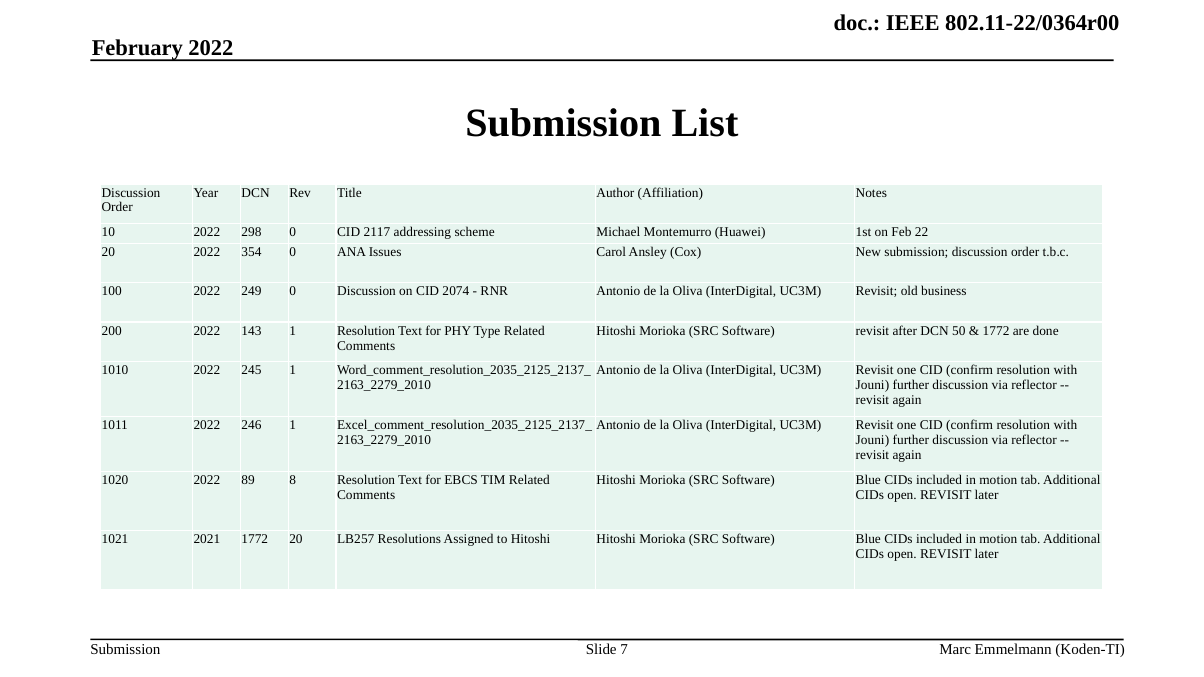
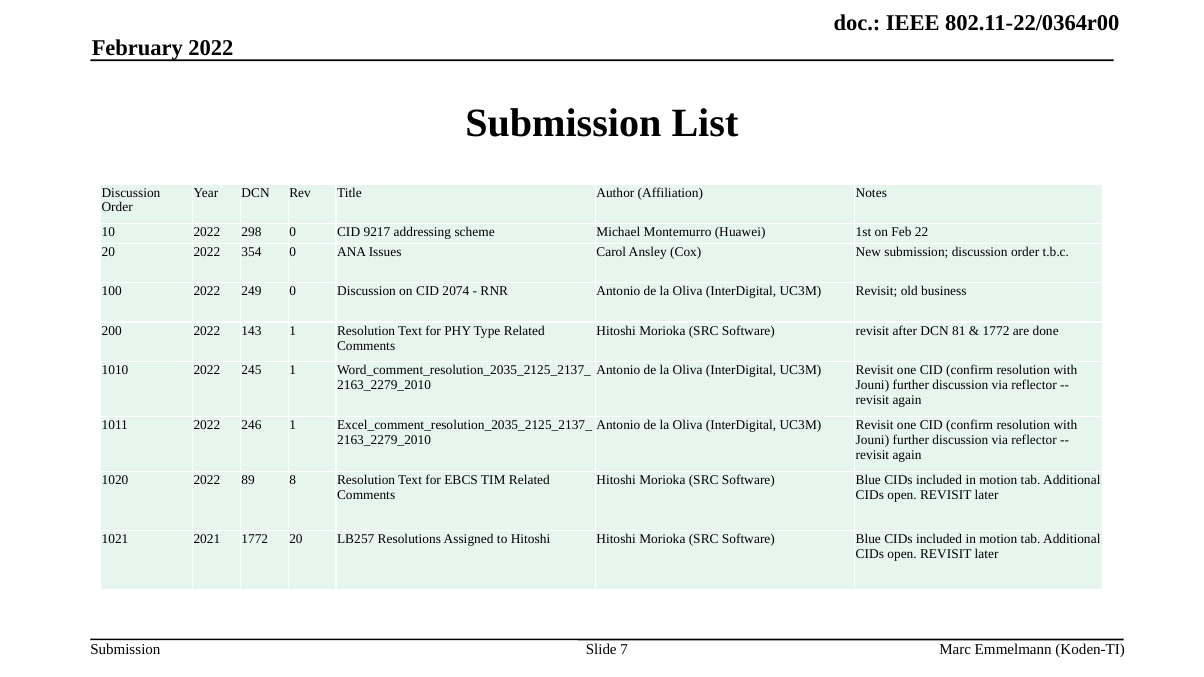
2117: 2117 -> 9217
50: 50 -> 81
